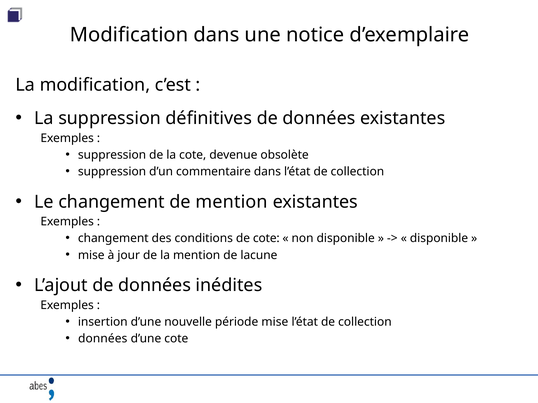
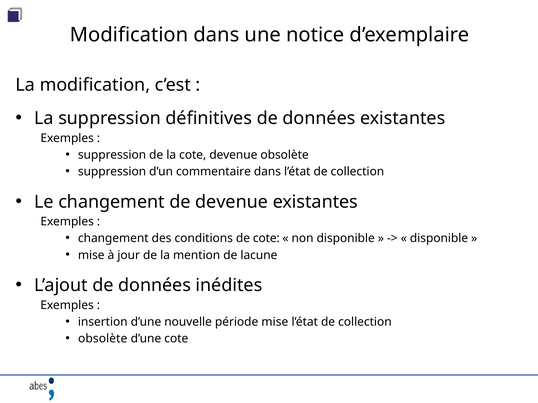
de mention: mention -> devenue
données at (103, 339): données -> obsolète
